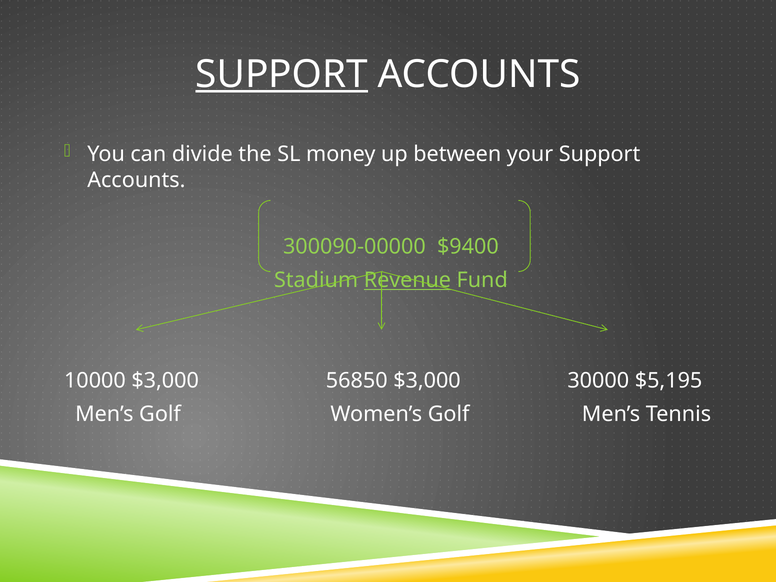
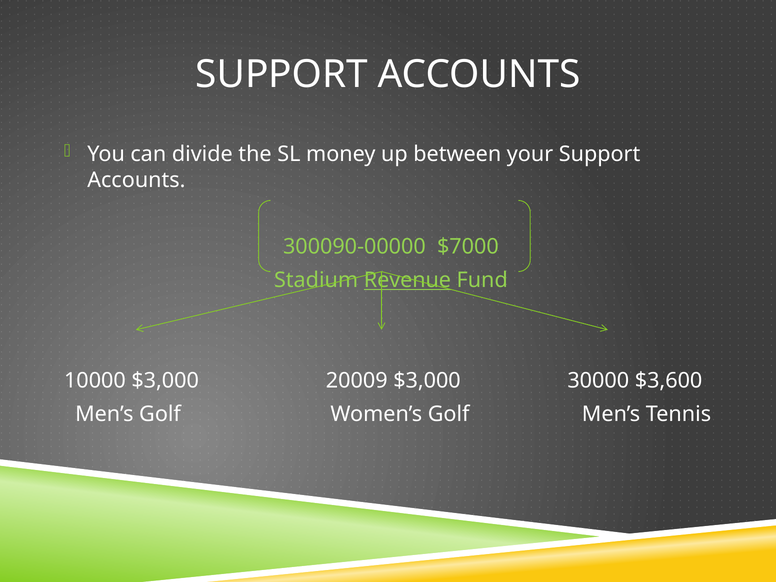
SUPPORT at (282, 75) underline: present -> none
$9400: $9400 -> $7000
56850: 56850 -> 20009
$5,195: $5,195 -> $3,600
